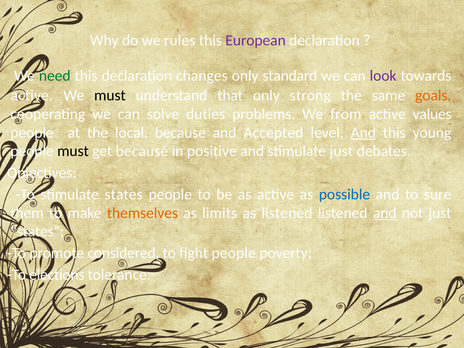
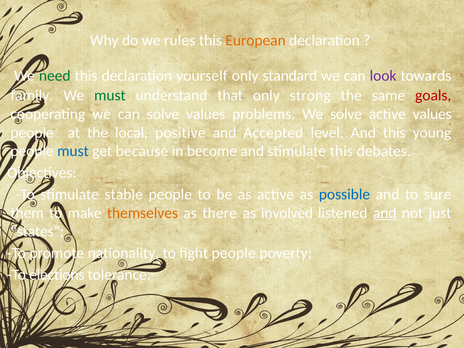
European colour: purple -> orange
changes: changes -> yourself
active at (32, 95): active -> family
must at (110, 95) colour: black -> green
goals colour: orange -> red
solve duties: duties -> values
We from: from -> solve
local because: because -> positive
And at (363, 133) underline: present -> none
must at (73, 151) colour: black -> blue
positive: positive -> become
stimulate just: just -> this
stimulate states: states -> stable
limits: limits -> there
as listened: listened -> involved
considered: considered -> nationality
